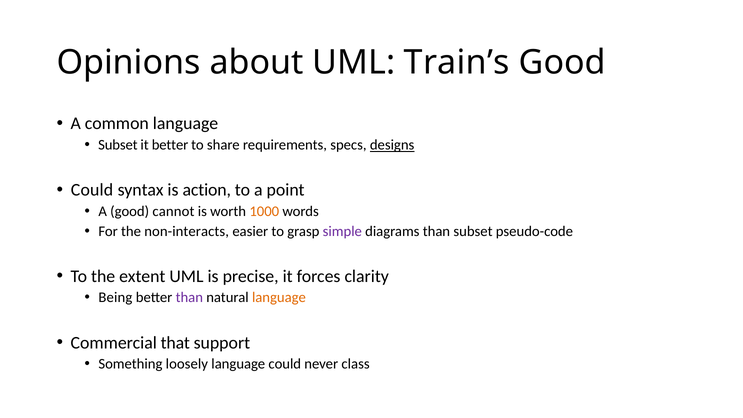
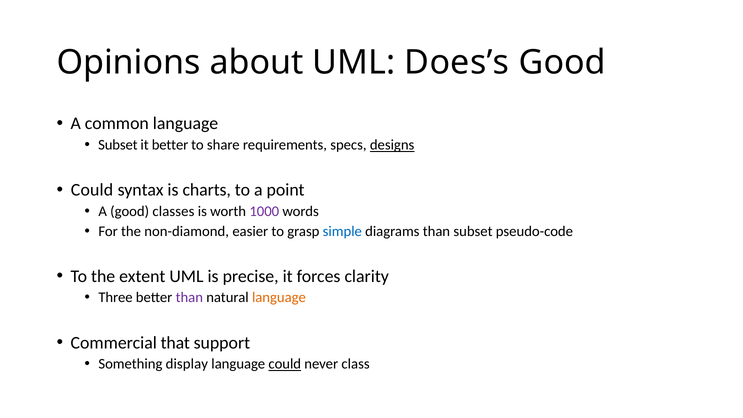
Train’s: Train’s -> Does’s
action: action -> charts
cannot: cannot -> classes
1000 colour: orange -> purple
non-interacts: non-interacts -> non-diamond
simple colour: purple -> blue
Being: Being -> Three
loosely: loosely -> display
could at (285, 364) underline: none -> present
